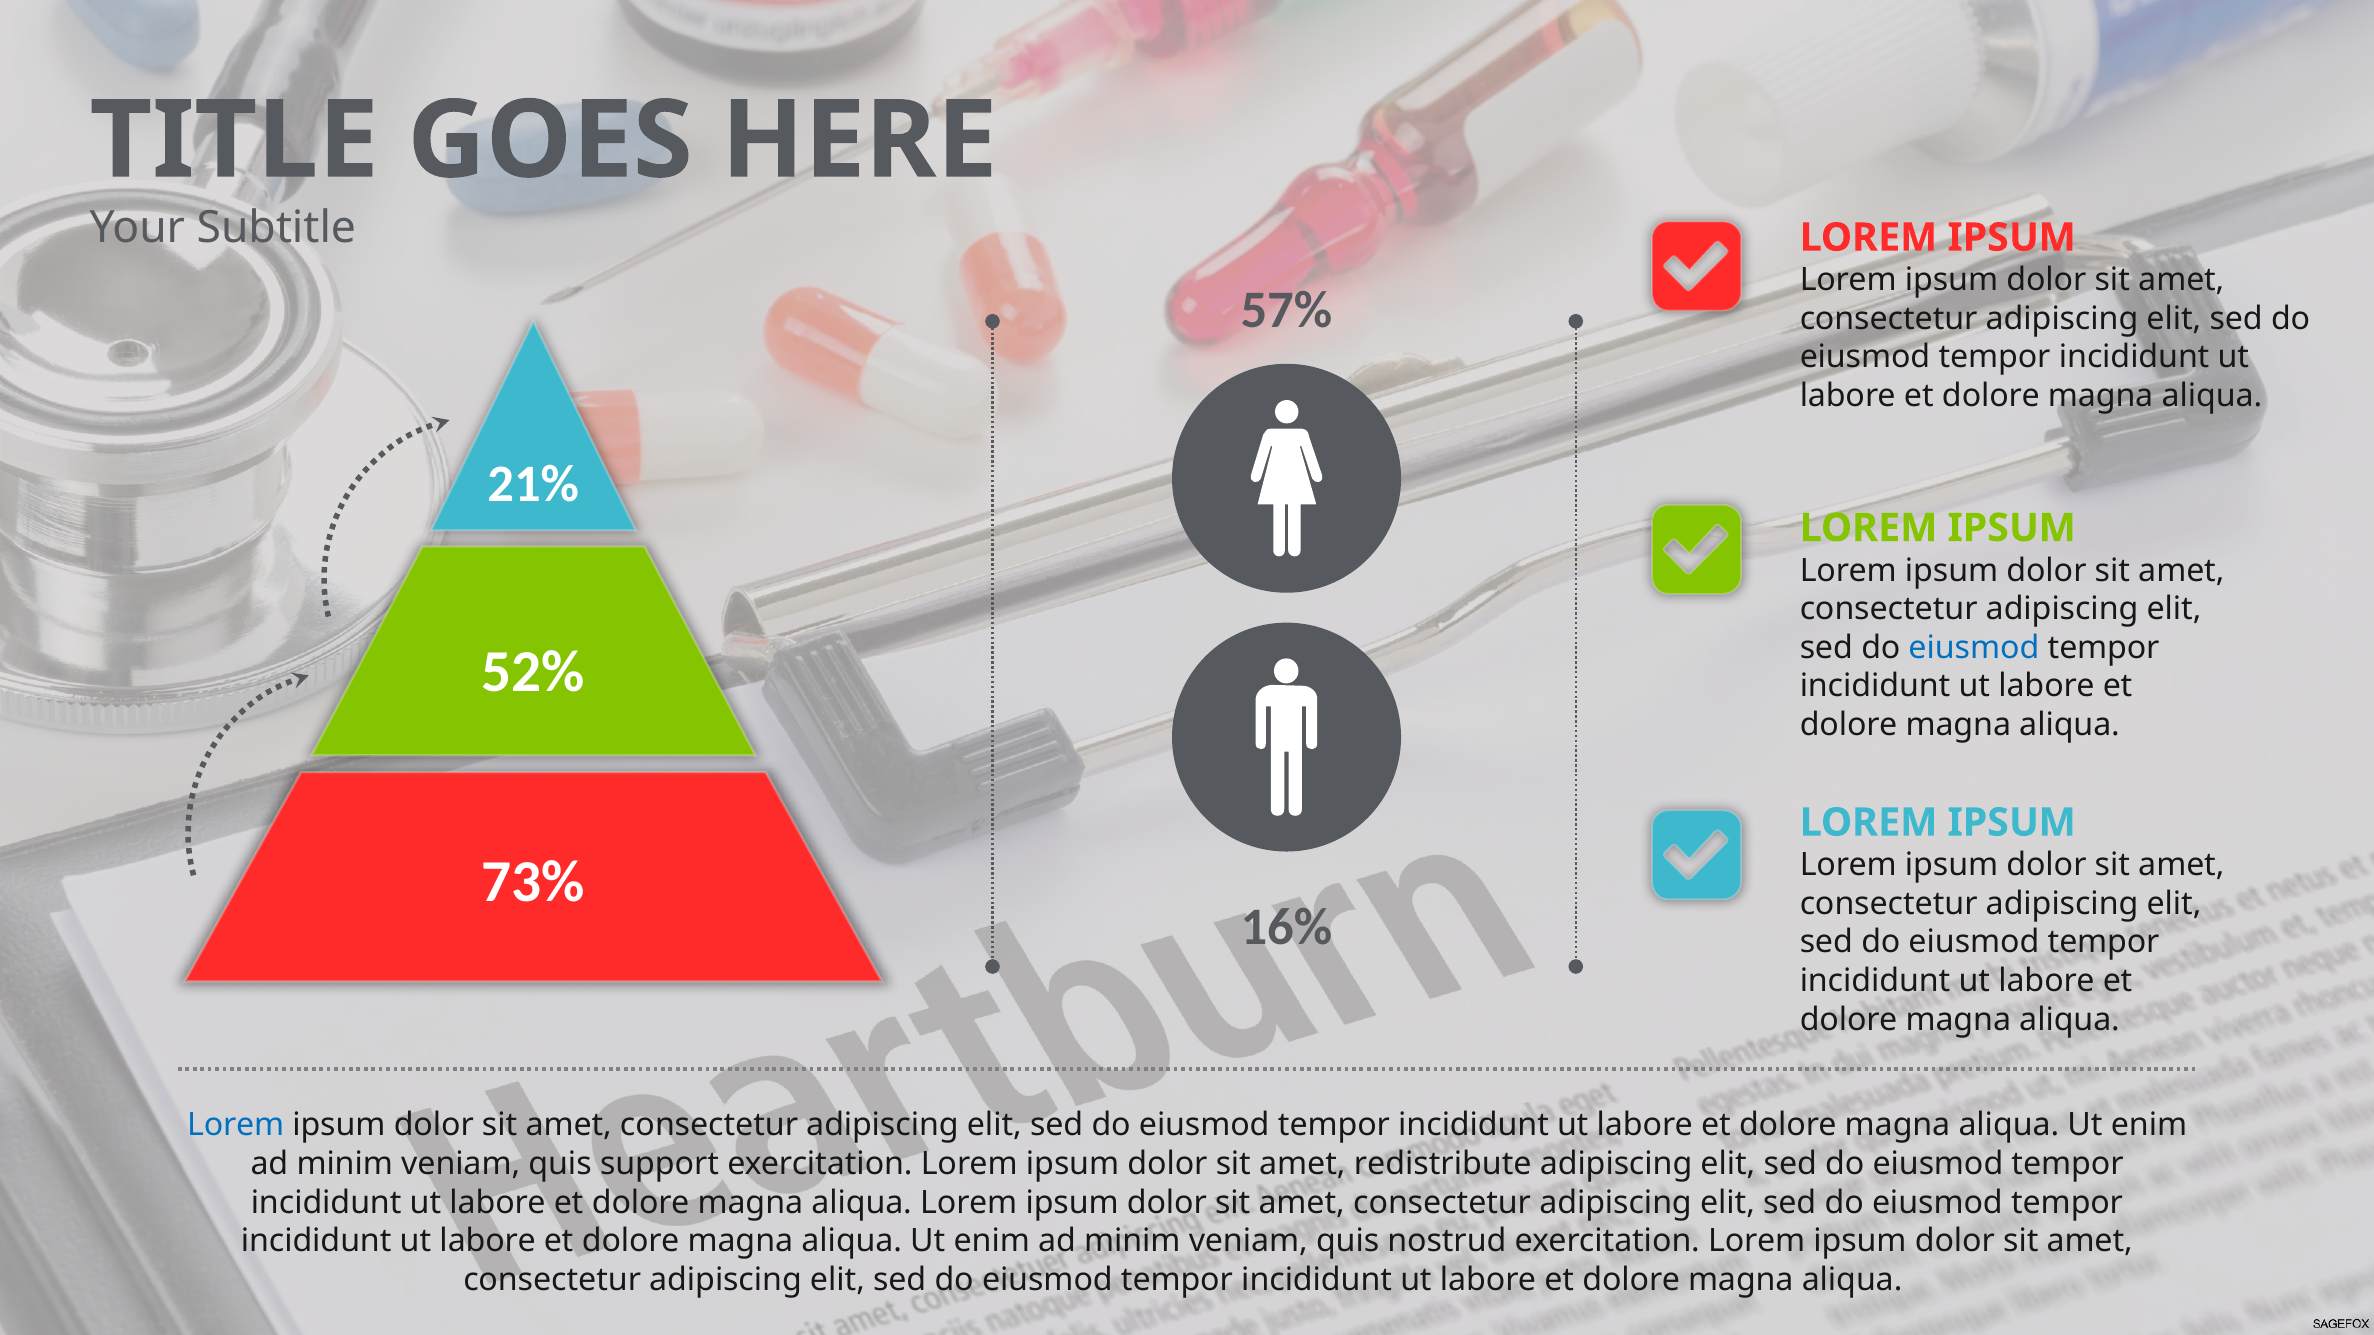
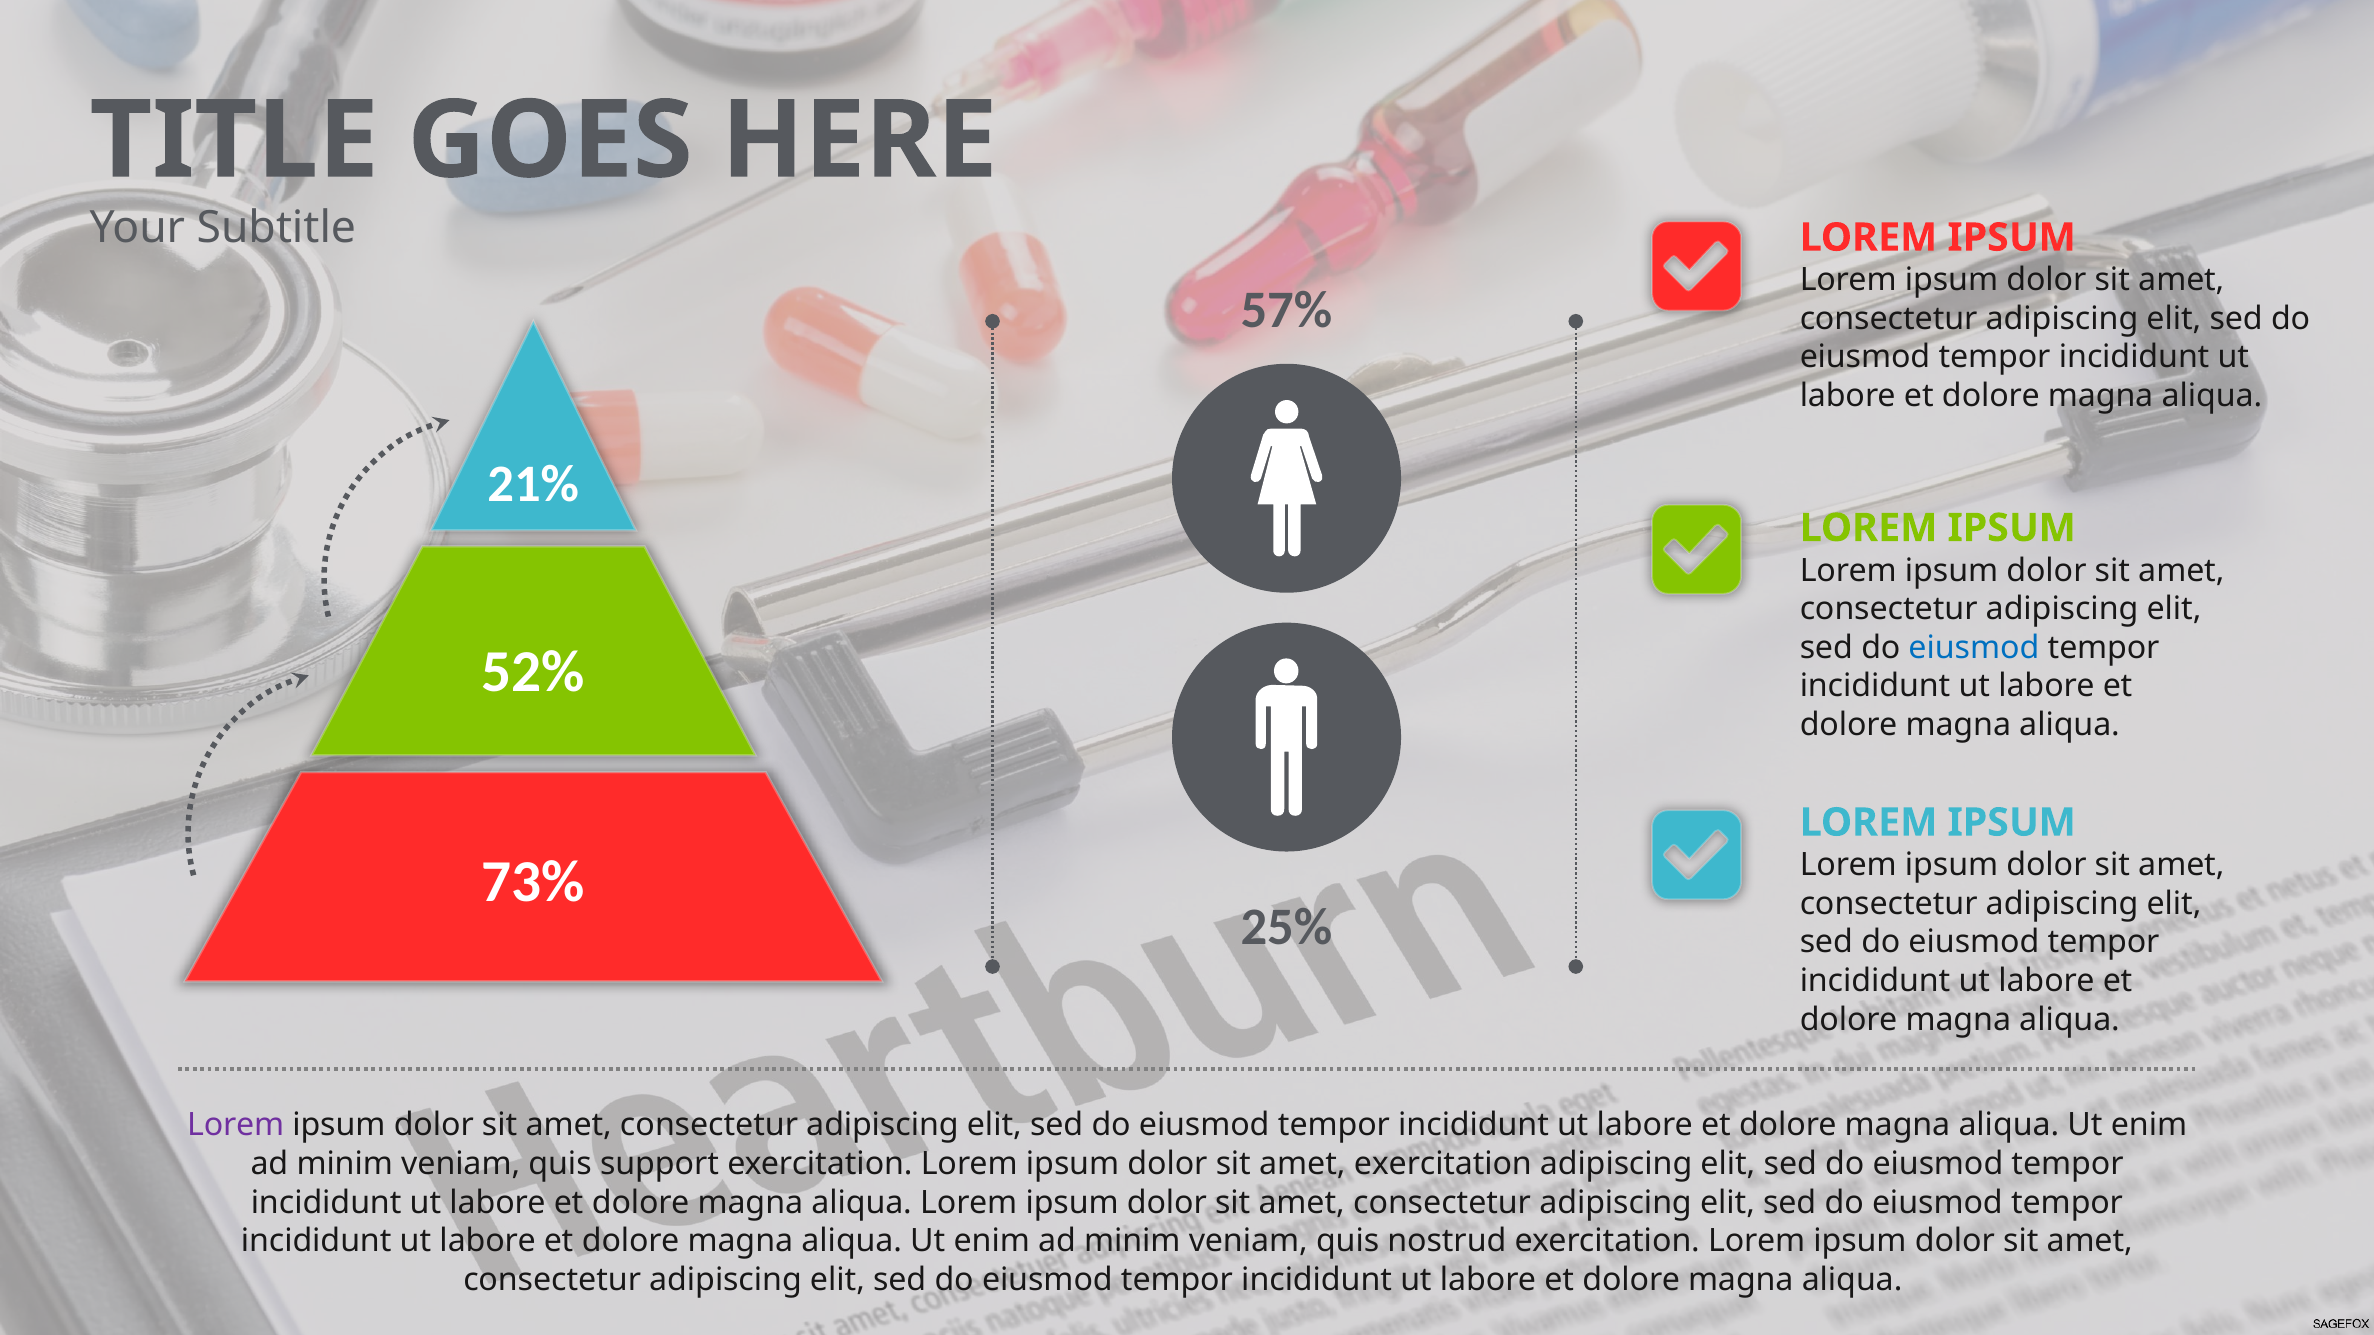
16%: 16% -> 25%
Lorem at (236, 1126) colour: blue -> purple
amet redistribute: redistribute -> exercitation
